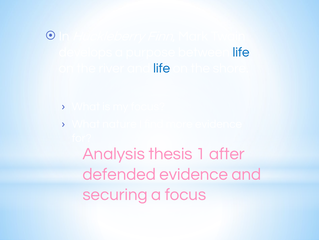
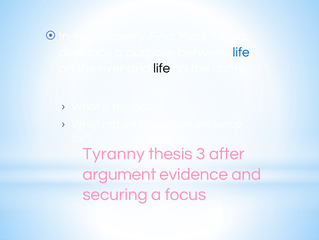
life at (162, 68) colour: blue -> black
Analysis: Analysis -> Tyranny
1: 1 -> 3
defended: defended -> argument
